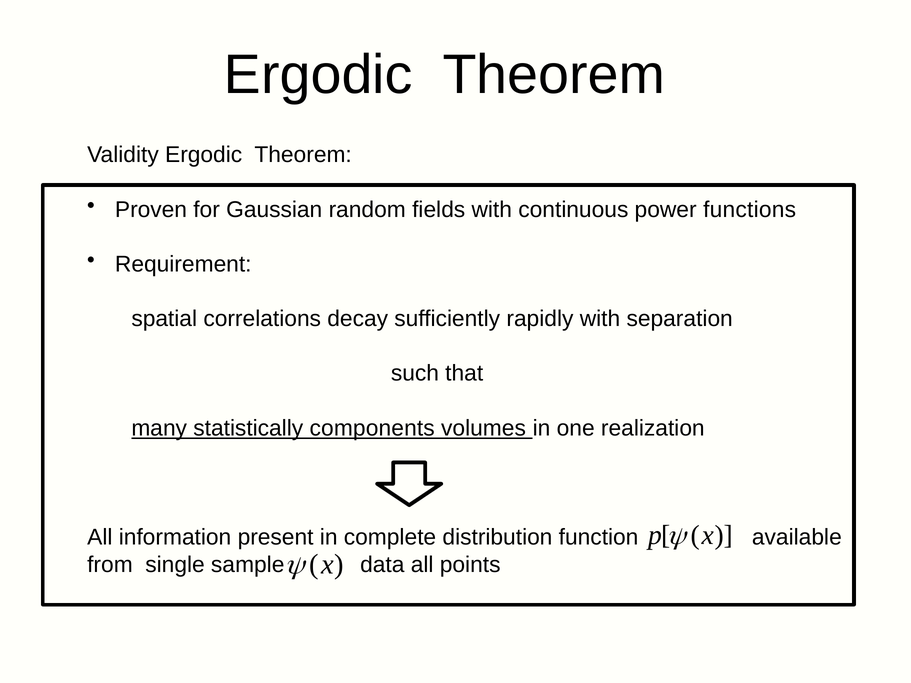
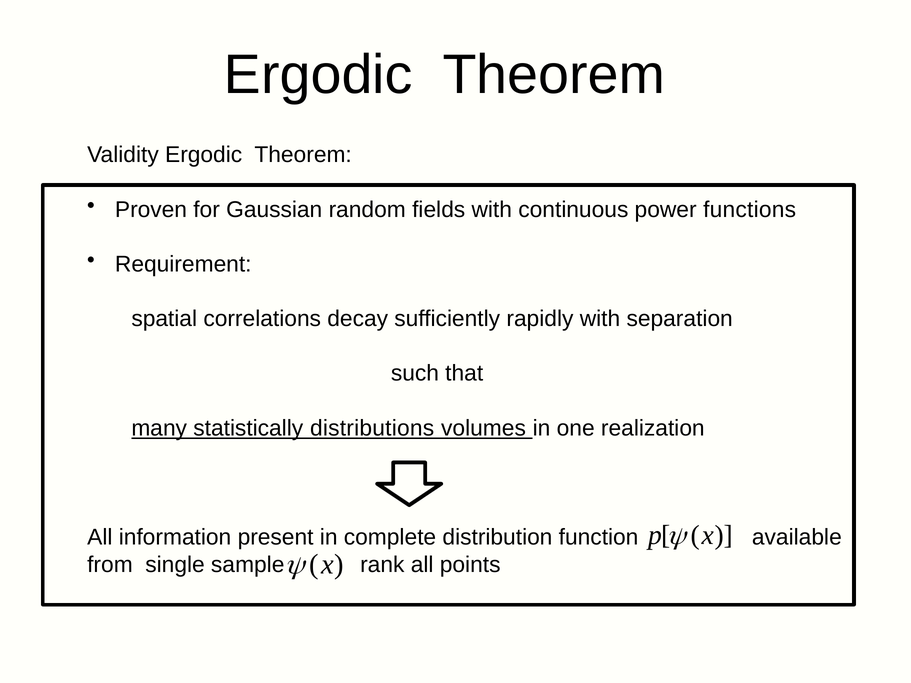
components: components -> distributions
data: data -> rank
